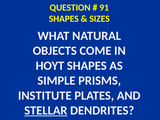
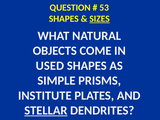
91: 91 -> 53
SIZES underline: none -> present
HOYT: HOYT -> USED
